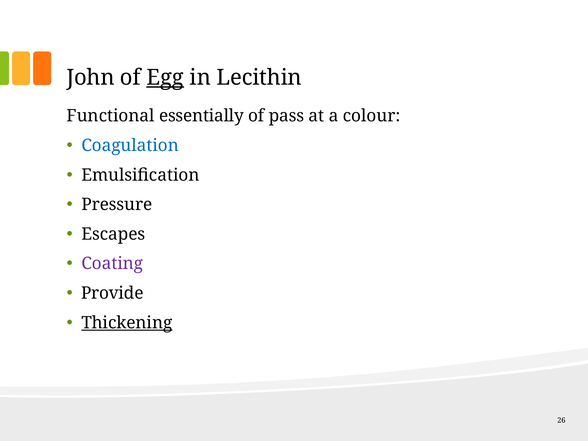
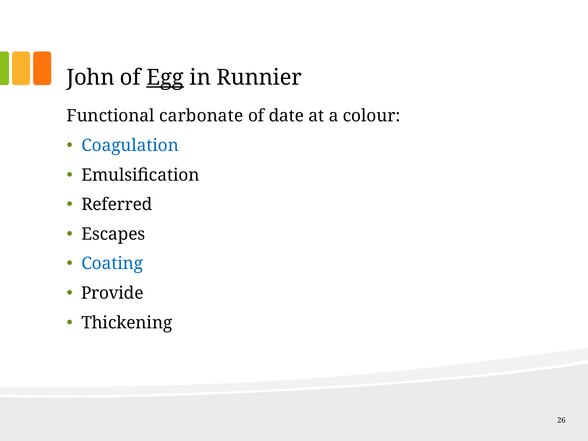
Lecithin: Lecithin -> Runnier
essentially: essentially -> carbonate
pass: pass -> date
Pressure: Pressure -> Referred
Coating colour: purple -> blue
Thickening underline: present -> none
